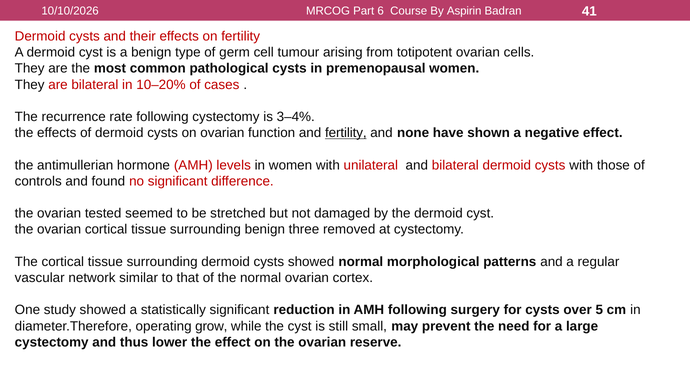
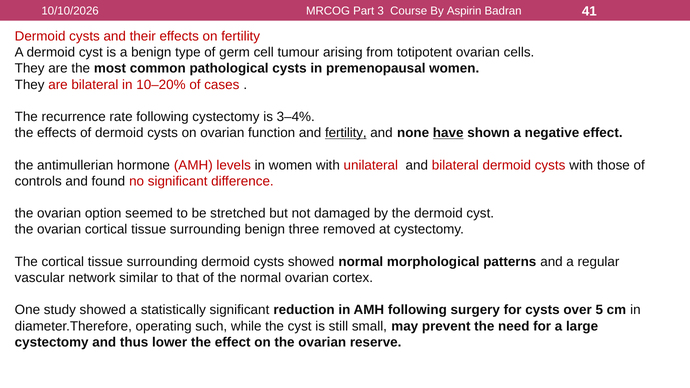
6: 6 -> 3
have underline: none -> present
tested: tested -> option
grow: grow -> such
